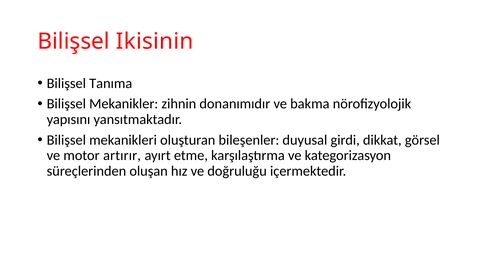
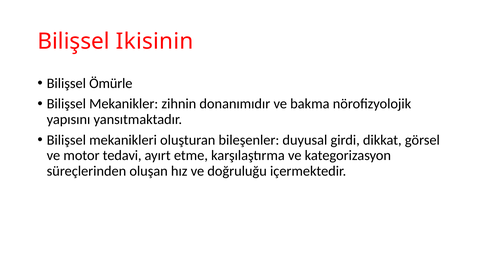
Tanıma: Tanıma -> Ömürle
artırır: artırır -> tedavi
